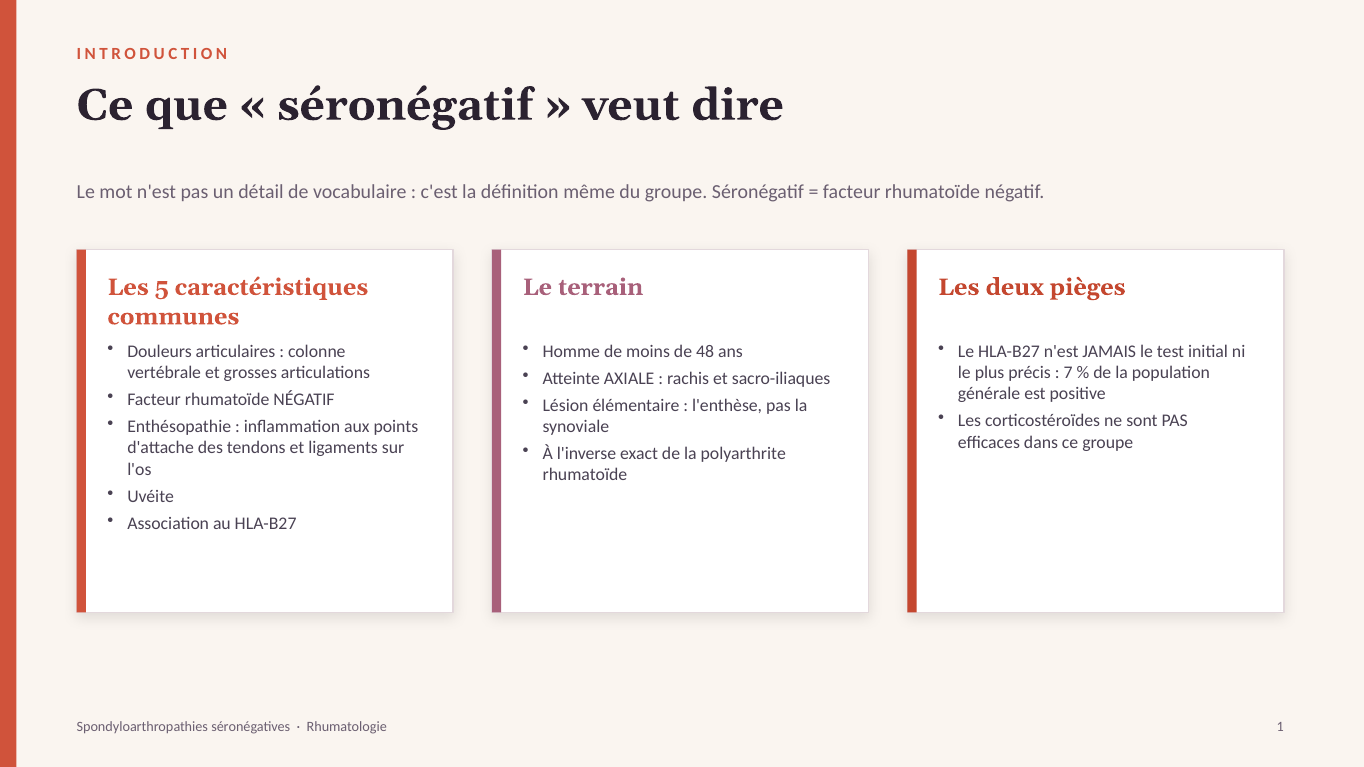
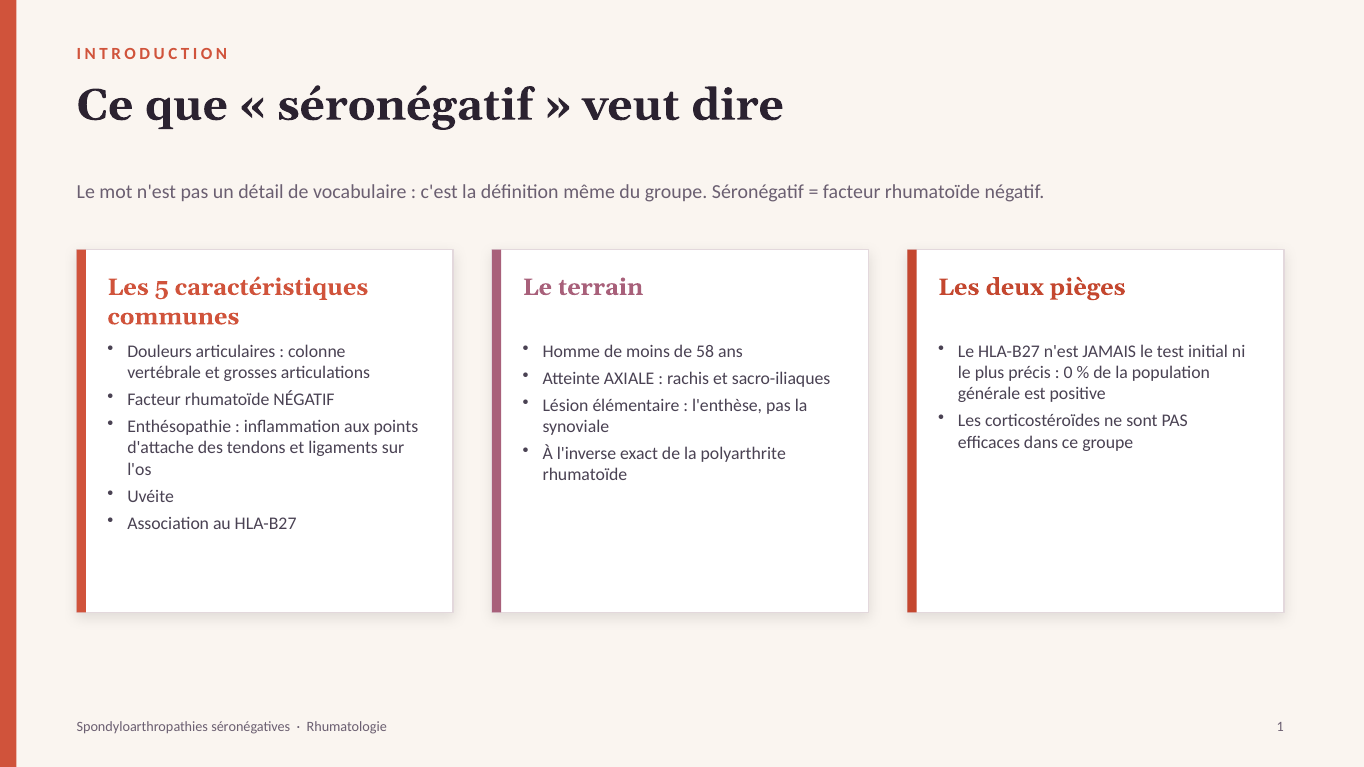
48: 48 -> 58
7: 7 -> 0
